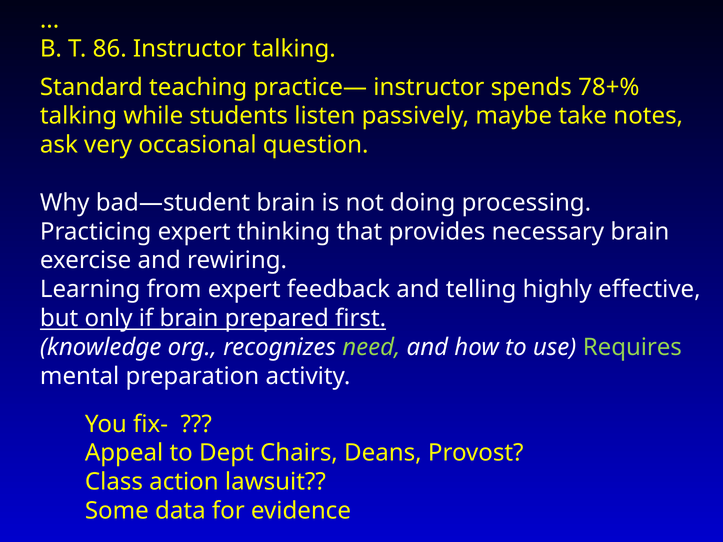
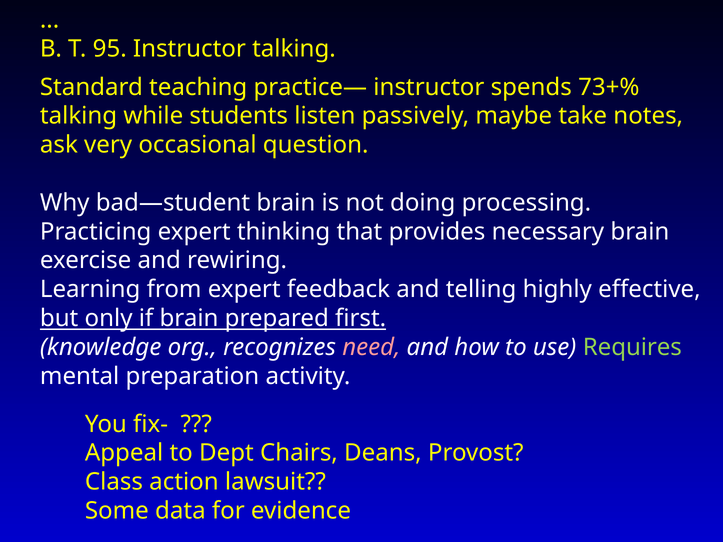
86: 86 -> 95
78+%: 78+% -> 73+%
need colour: light green -> pink
